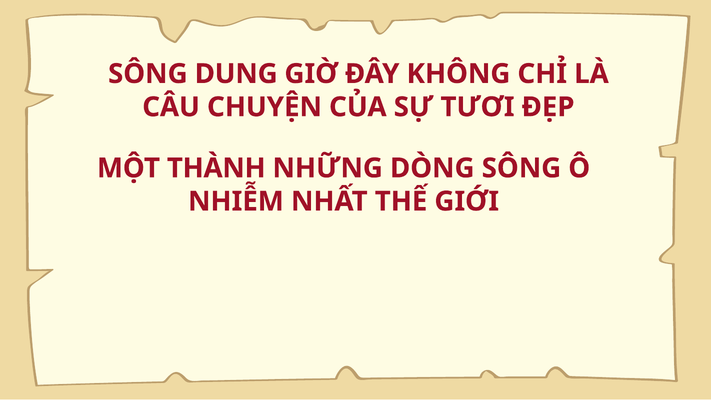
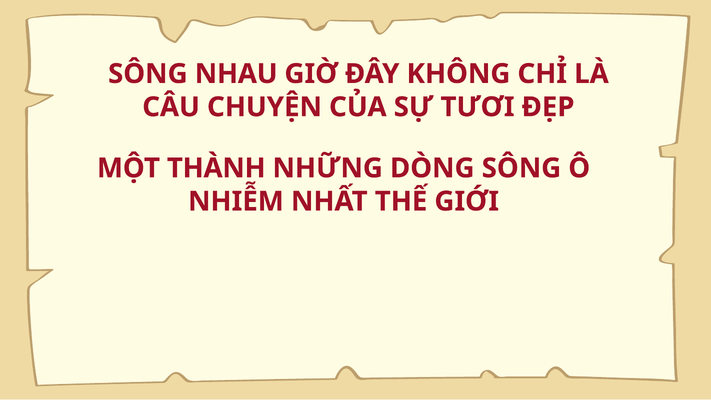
DUNG: DUNG -> NHAU
